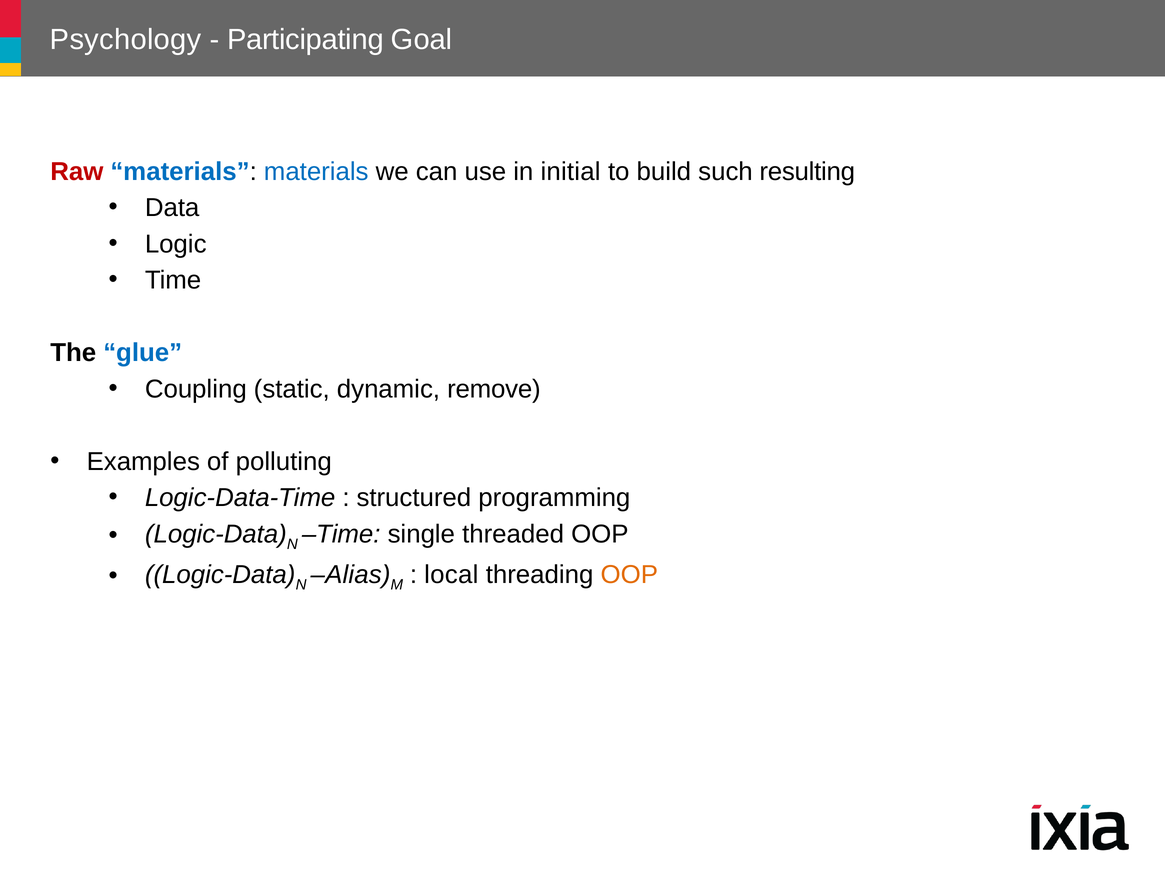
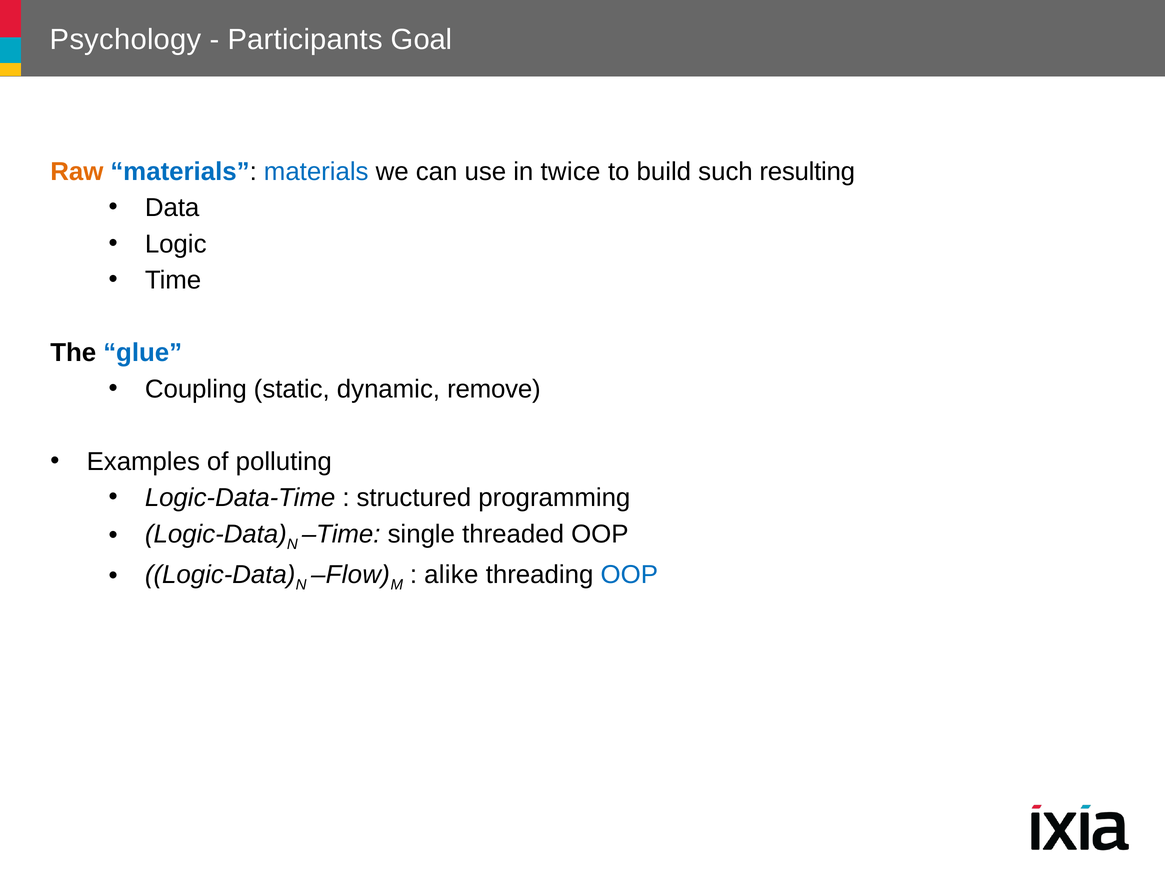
Participating: Participating -> Participants
Raw colour: red -> orange
initial: initial -> twice
Alias: Alias -> Flow
local: local -> alike
OOP at (629, 574) colour: orange -> blue
